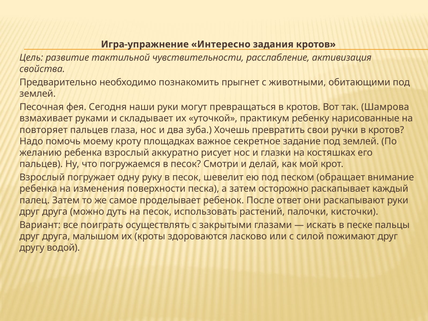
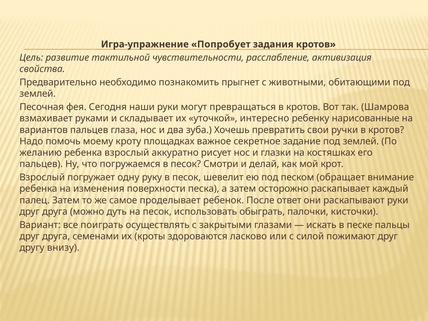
Интересно: Интересно -> Попробует
практикум: практикум -> интересно
повторяет: повторяет -> вариантов
растений: растений -> обыграть
малышом: малышом -> семенами
водой: водой -> внизу
